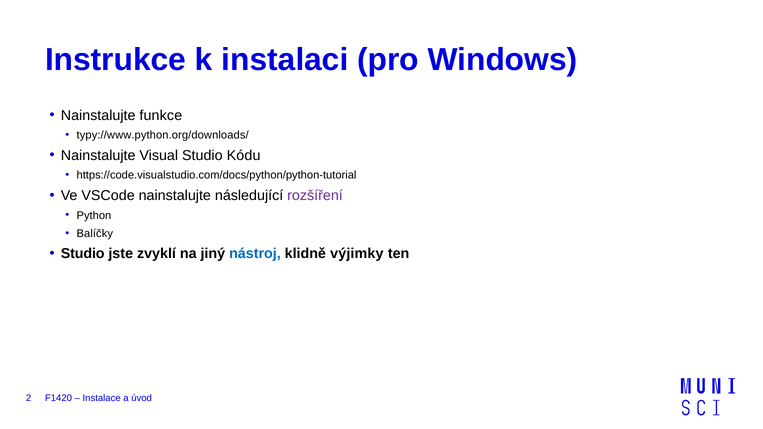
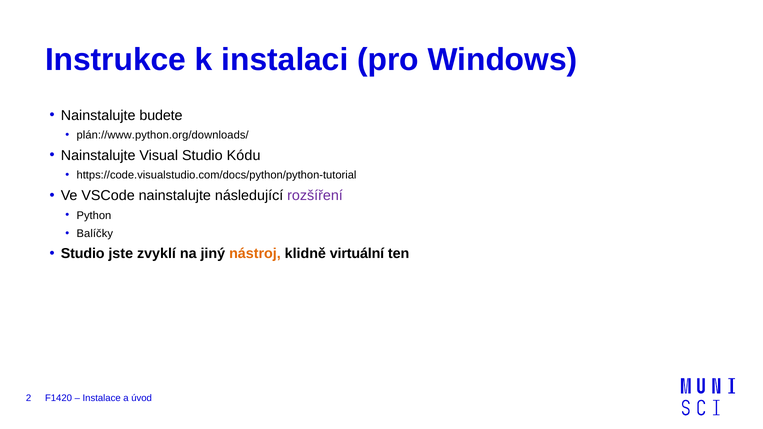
funkce: funkce -> budete
typy://www.python.org/downloads/: typy://www.python.org/downloads/ -> plán://www.python.org/downloads/
nástroj colour: blue -> orange
výjimky: výjimky -> virtuální
